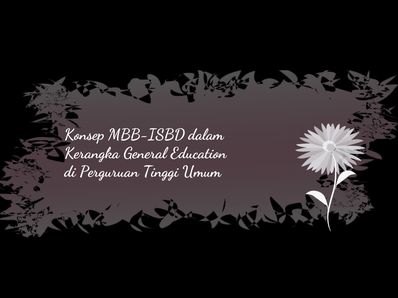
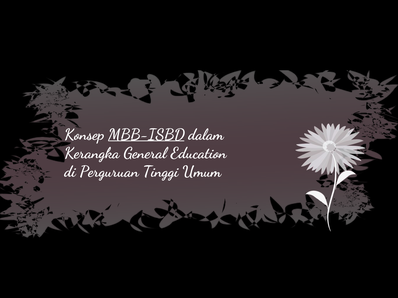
MBB-ISBD underline: none -> present
